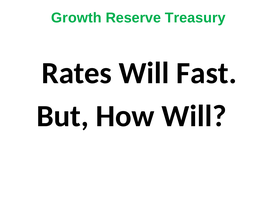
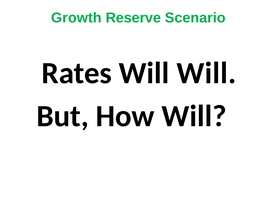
Treasury: Treasury -> Scenario
Will Fast: Fast -> Will
